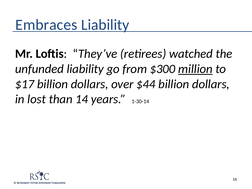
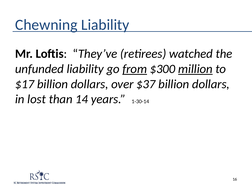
Embraces: Embraces -> Chewning
from underline: none -> present
$44: $44 -> $37
